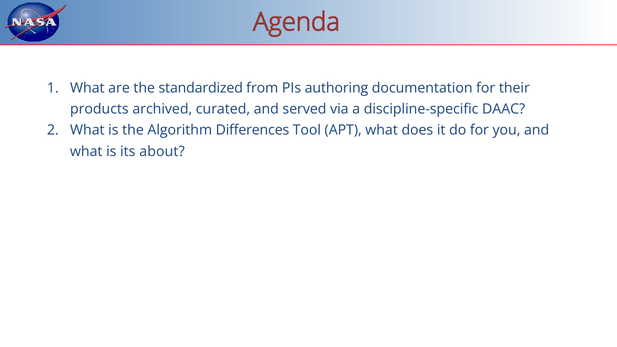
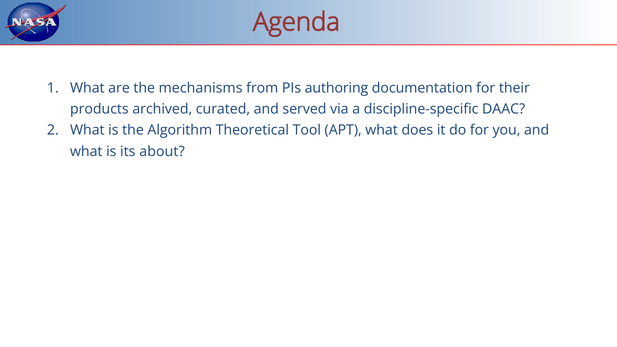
standardized: standardized -> mechanisms
Differences: Differences -> Theoretical
